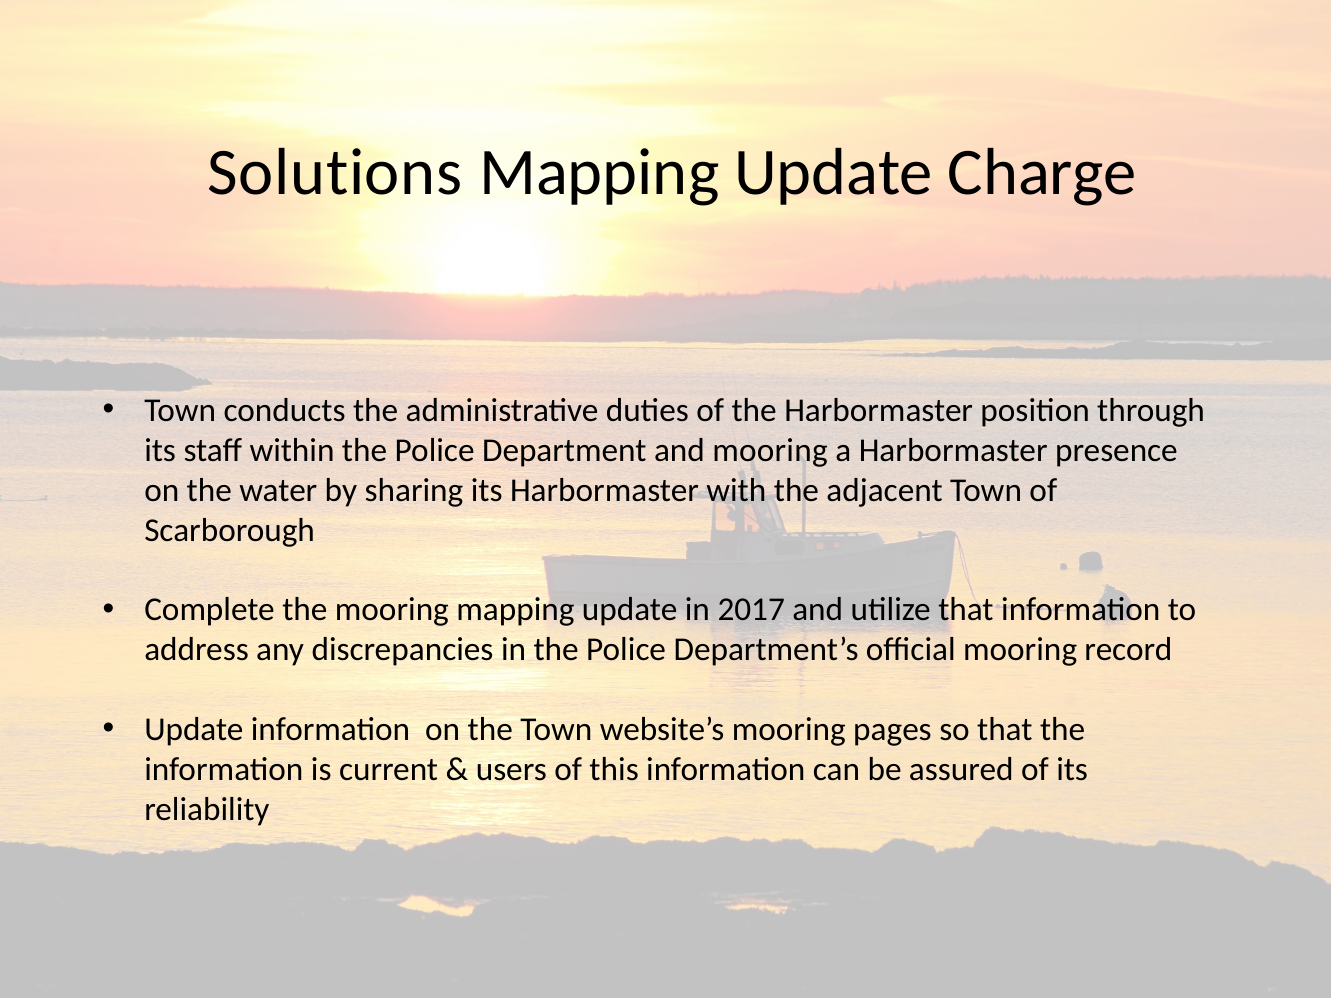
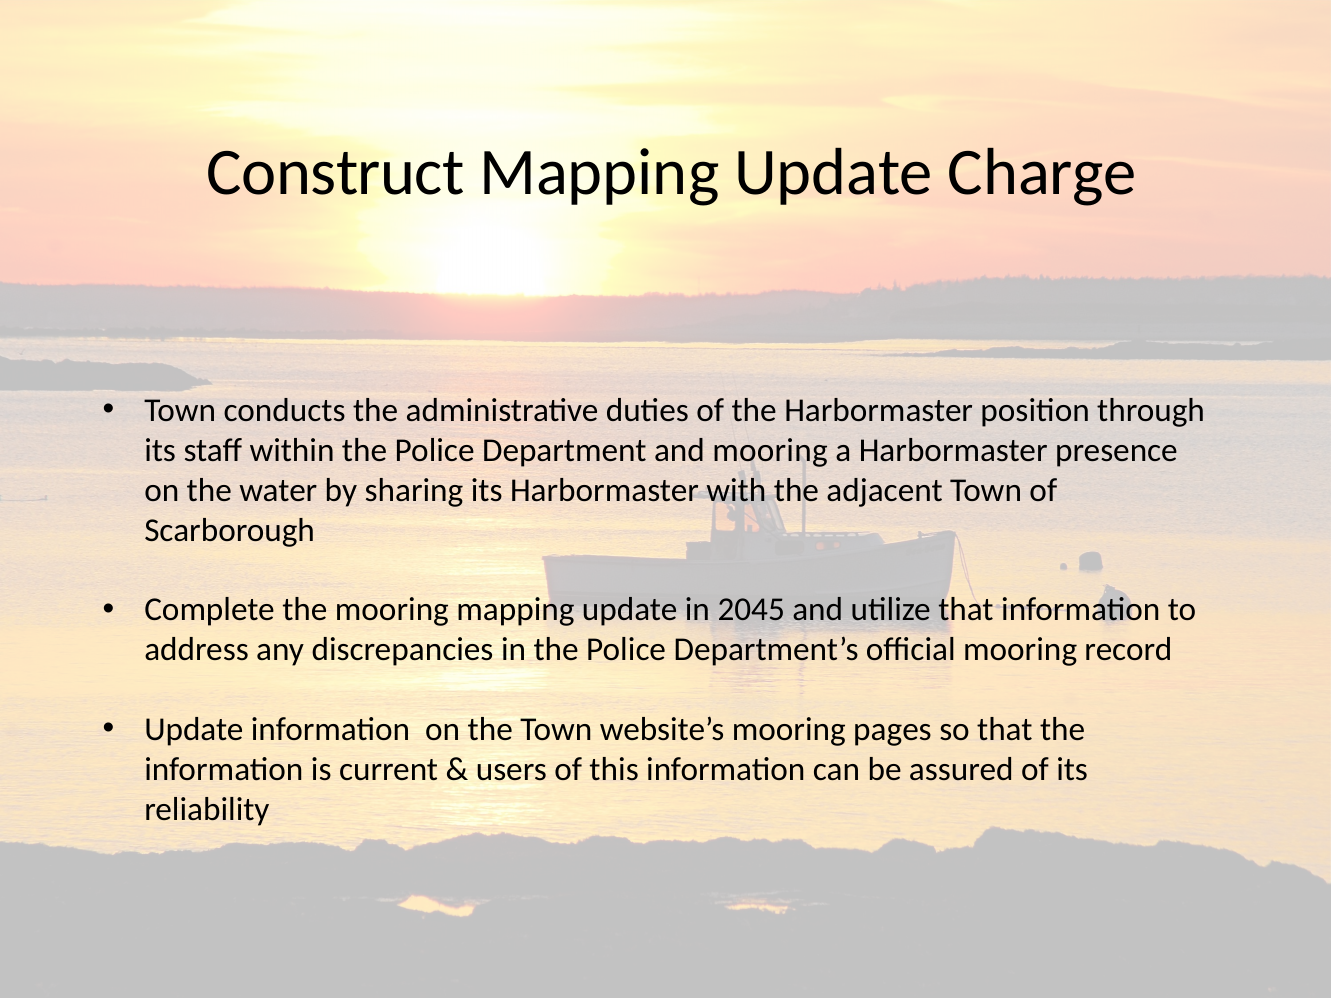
Solutions: Solutions -> Construct
2017: 2017 -> 2045
